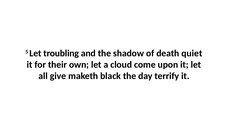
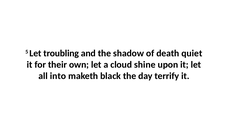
come: come -> shine
give: give -> into
